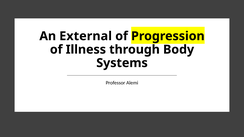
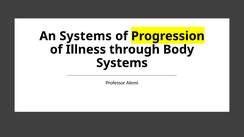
An External: External -> Systems
